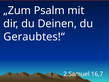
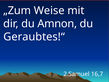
Psalm: Psalm -> Weise
Deinen: Deinen -> Amnon
